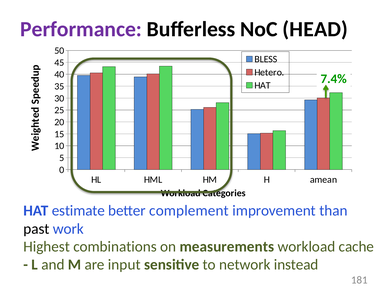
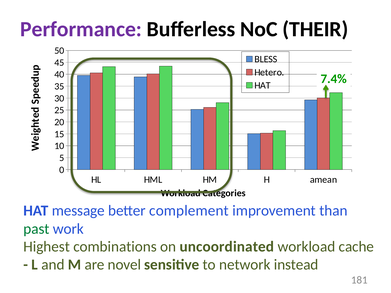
HEAD: HEAD -> THEIR
estimate: estimate -> message
past colour: black -> green
measurements: measurements -> uncoordinated
input: input -> novel
